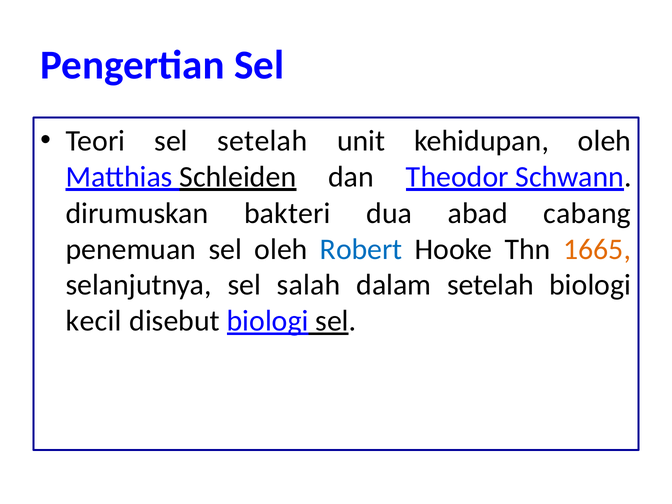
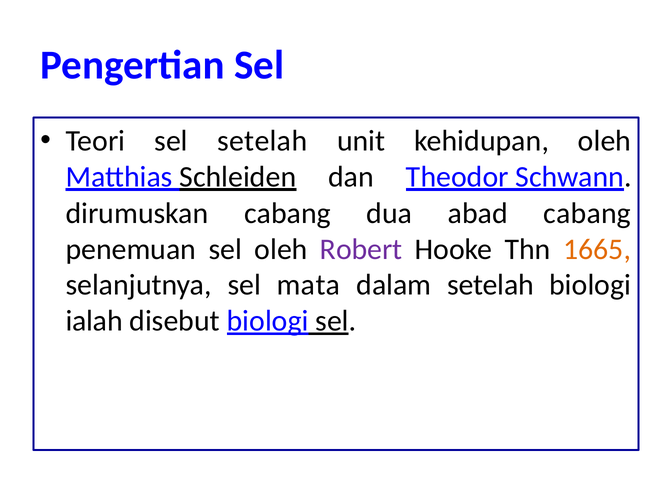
dirumuskan bakteri: bakteri -> cabang
Robert colour: blue -> purple
salah: salah -> mata
kecil: kecil -> ialah
